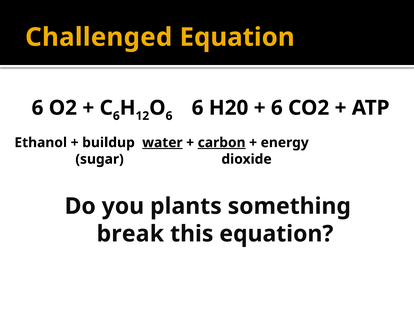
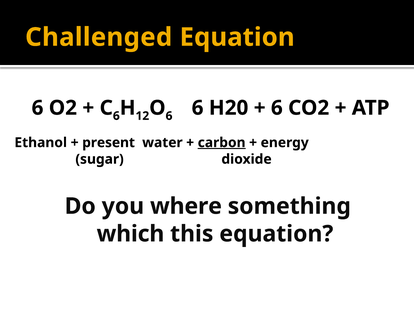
buildup: buildup -> present
water underline: present -> none
plants: plants -> where
break: break -> which
